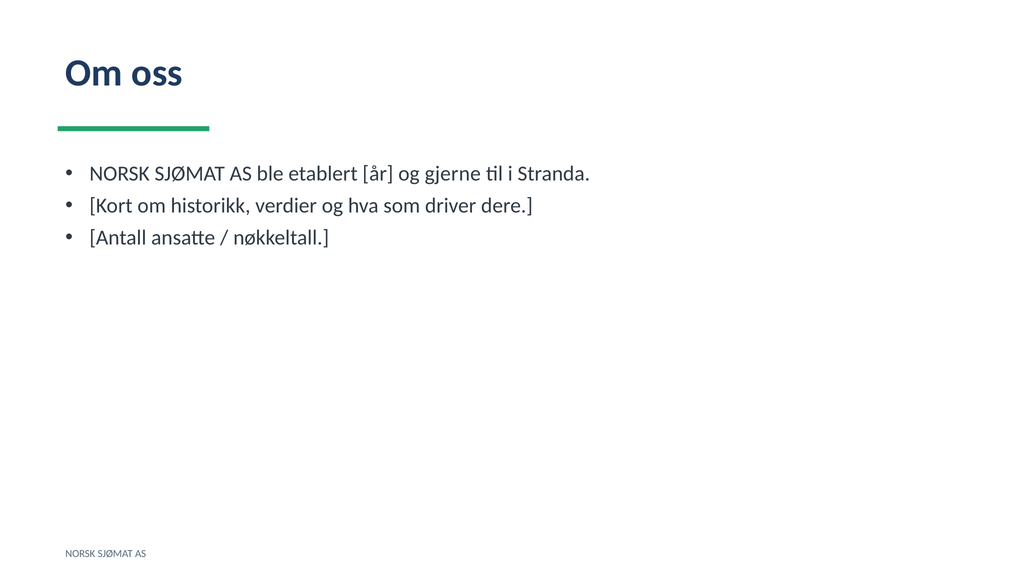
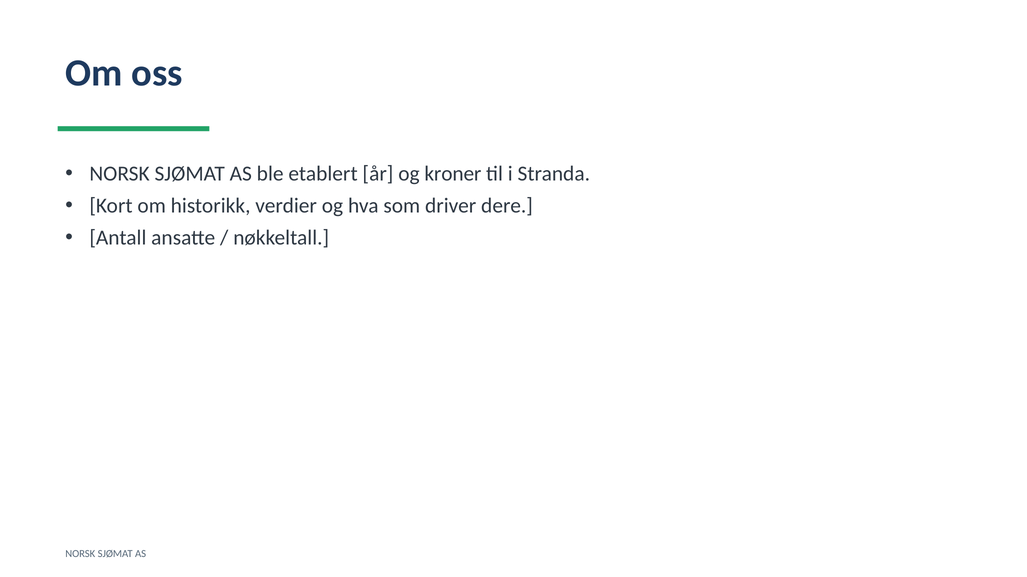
gjerne: gjerne -> kroner
